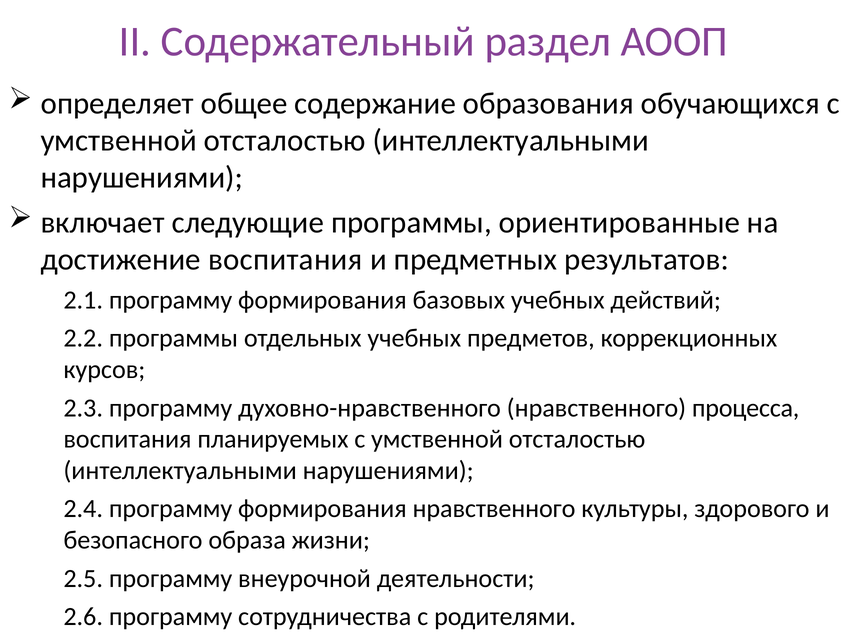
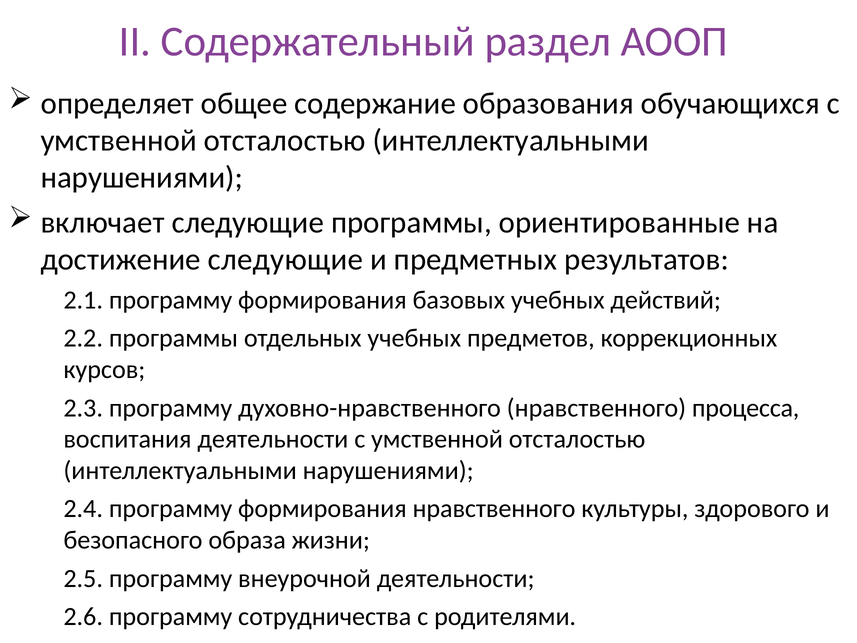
достижение воспитания: воспитания -> следующие
воспитания планируемых: планируемых -> деятельности
